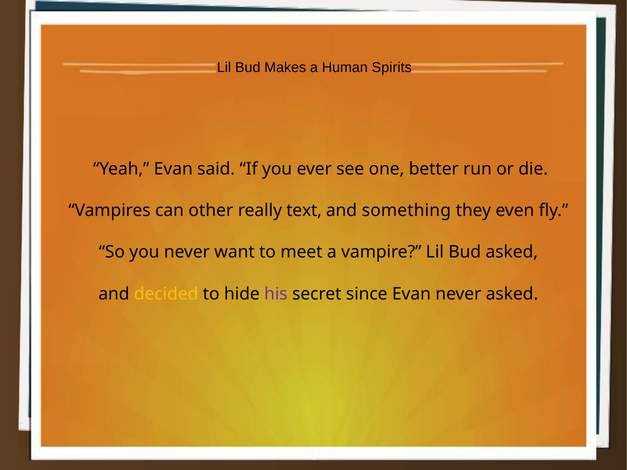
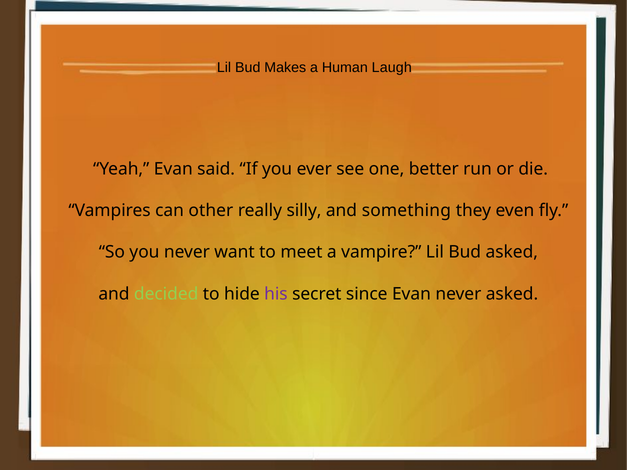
Spirits: Spirits -> Laugh
text: text -> silly
decided colour: yellow -> light green
